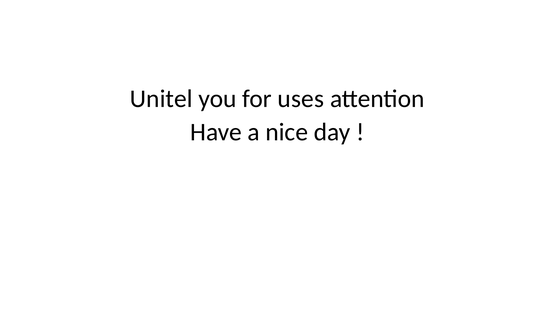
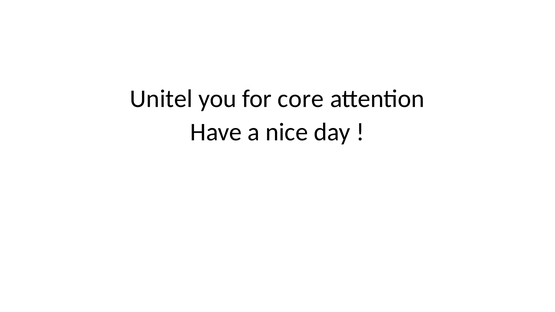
uses: uses -> core
